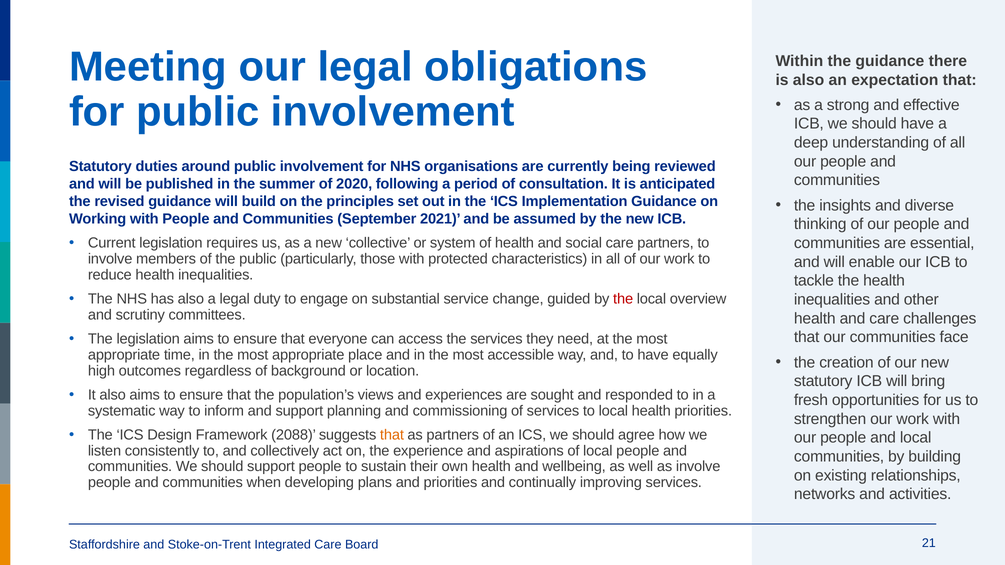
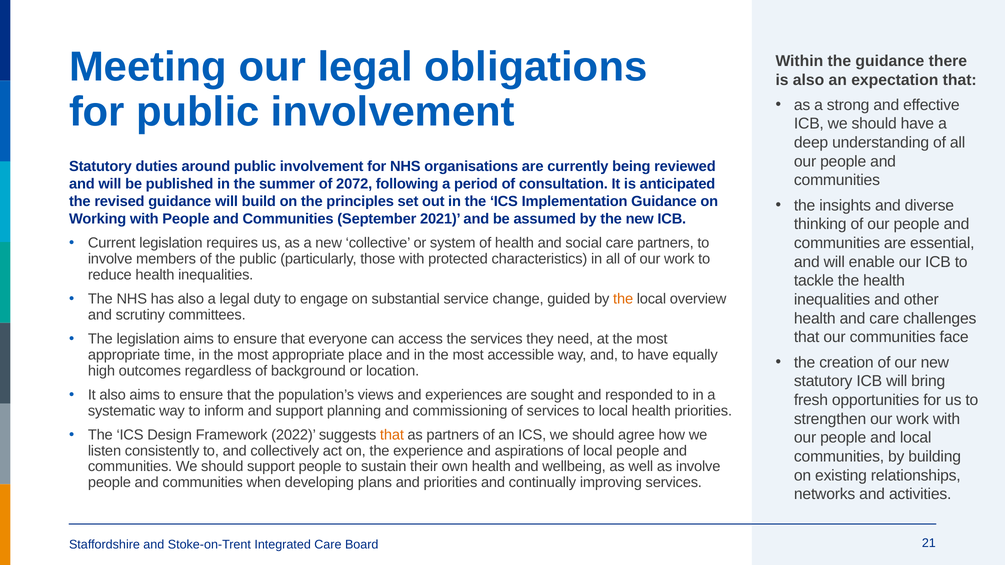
2020: 2020 -> 2072
the at (623, 299) colour: red -> orange
2088: 2088 -> 2022
